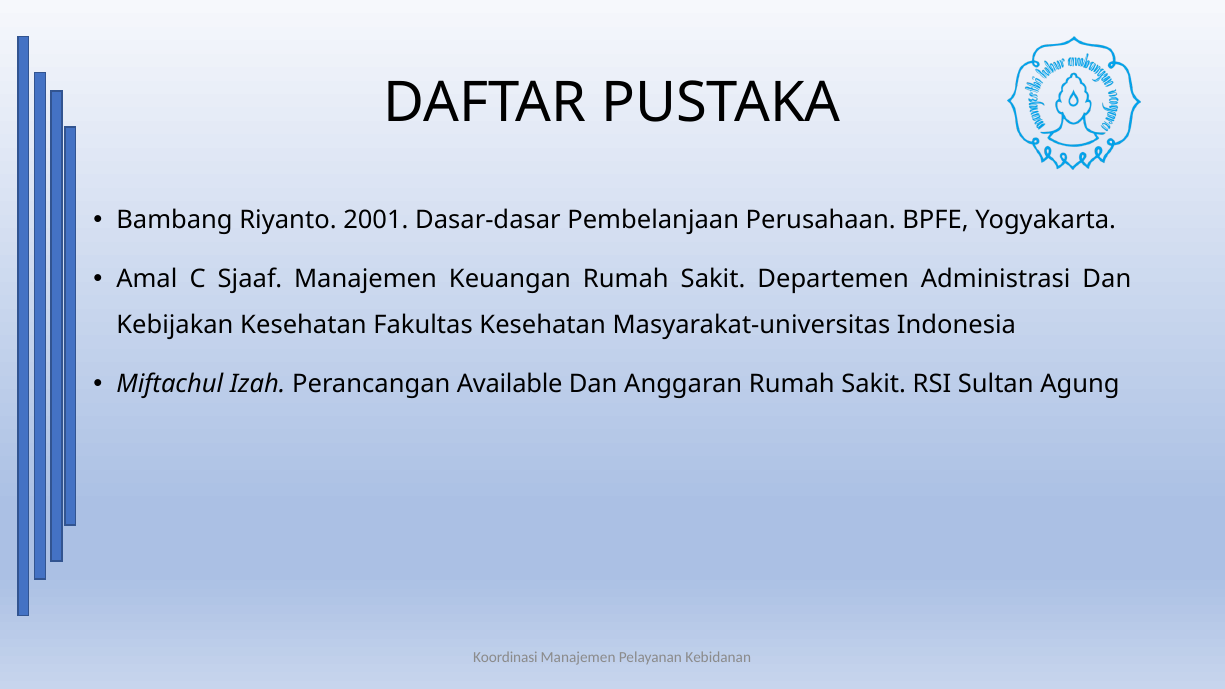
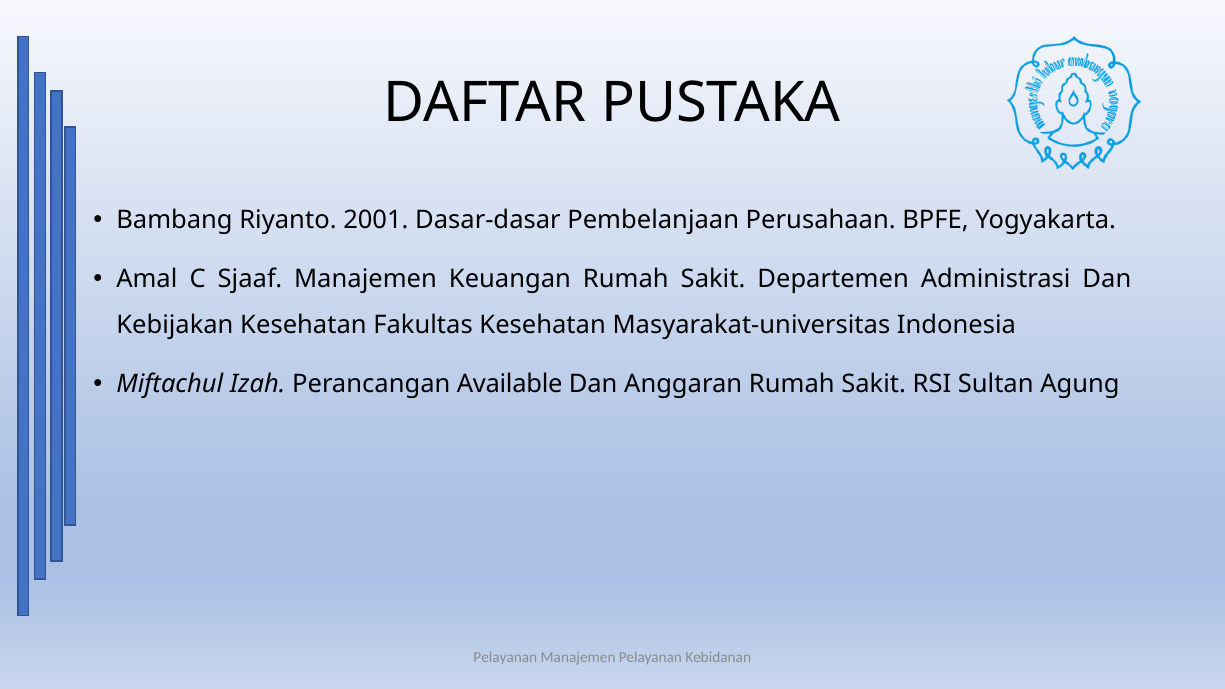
Koordinasi at (505, 658): Koordinasi -> Pelayanan
